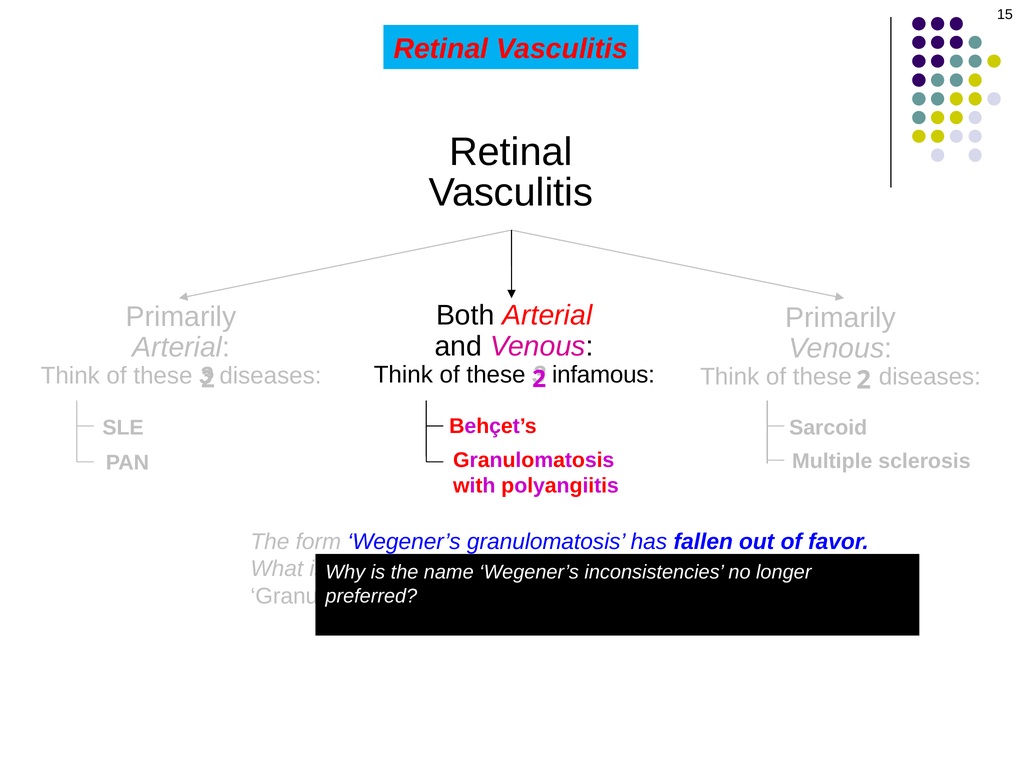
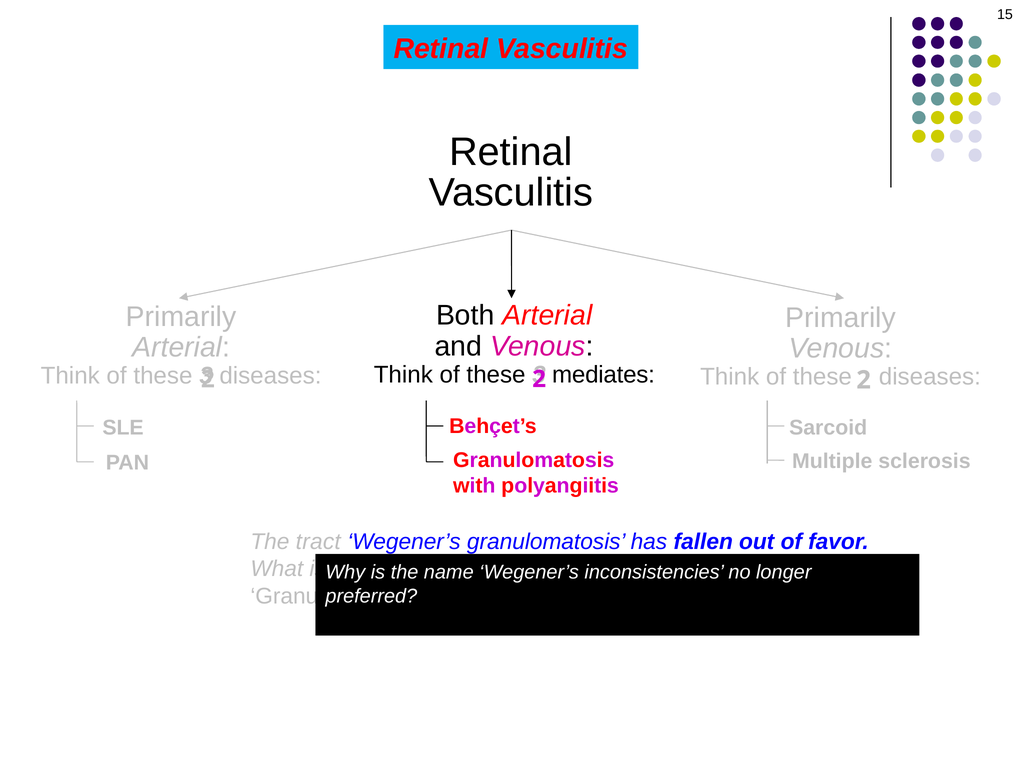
infamous: infamous -> mediates
form: form -> tract
